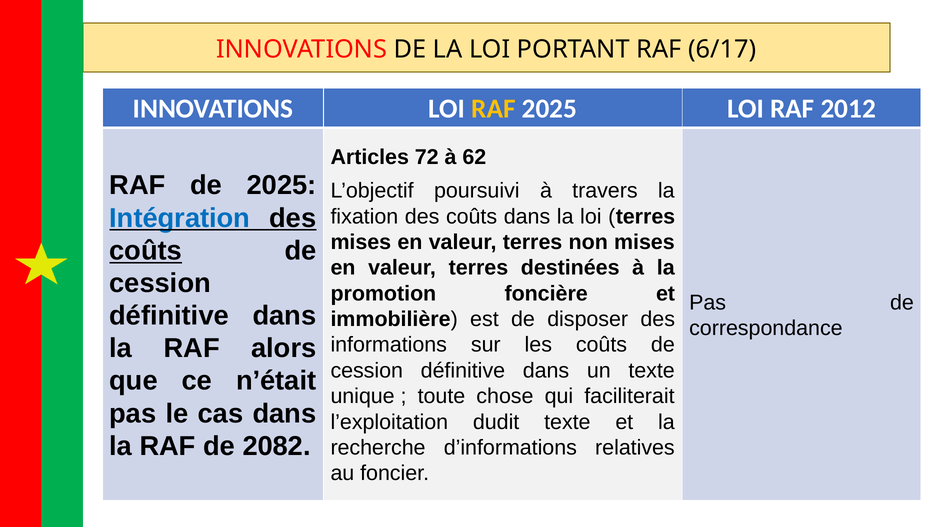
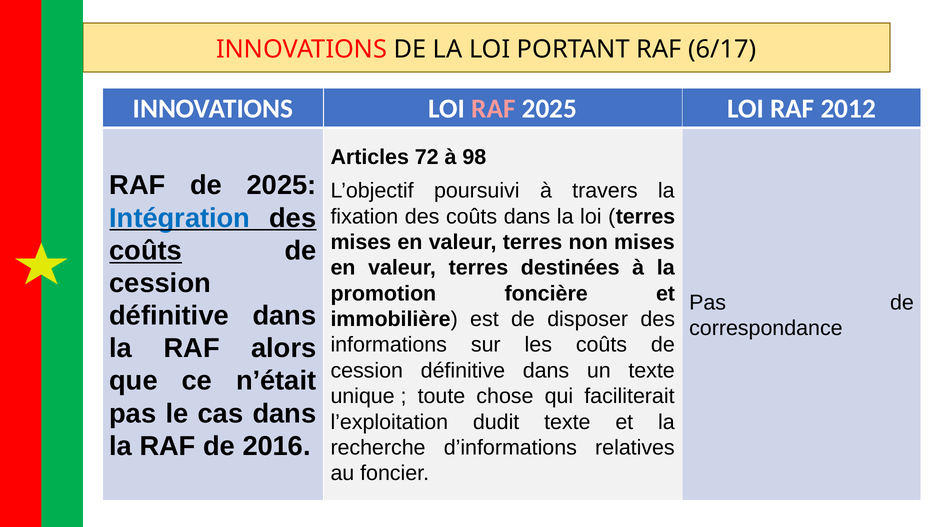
RAF at (493, 108) colour: yellow -> pink
62: 62 -> 98
2082: 2082 -> 2016
